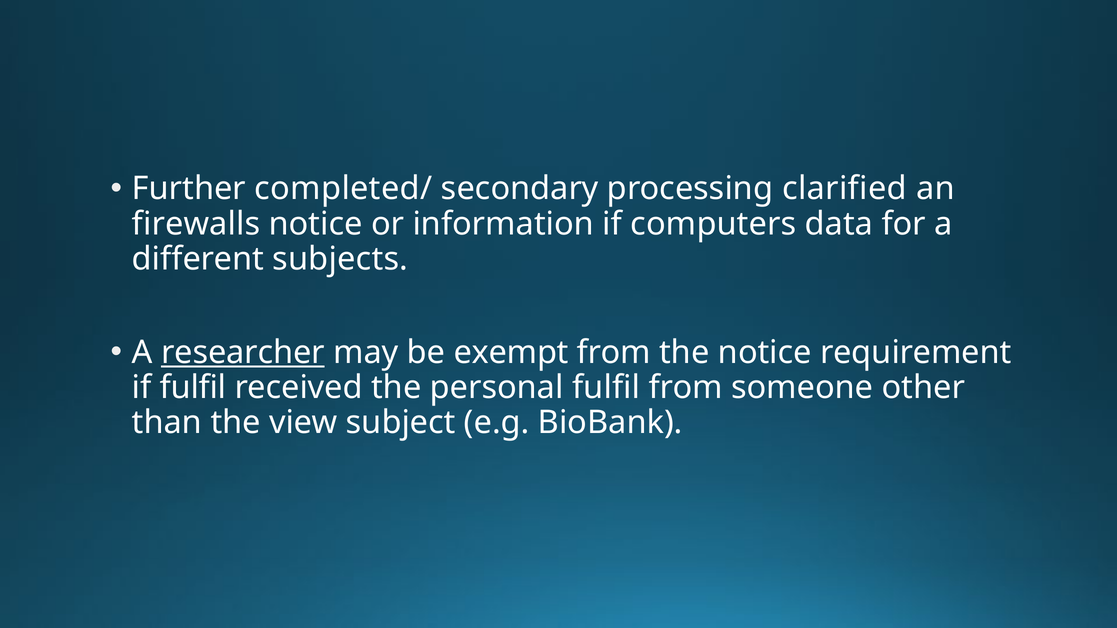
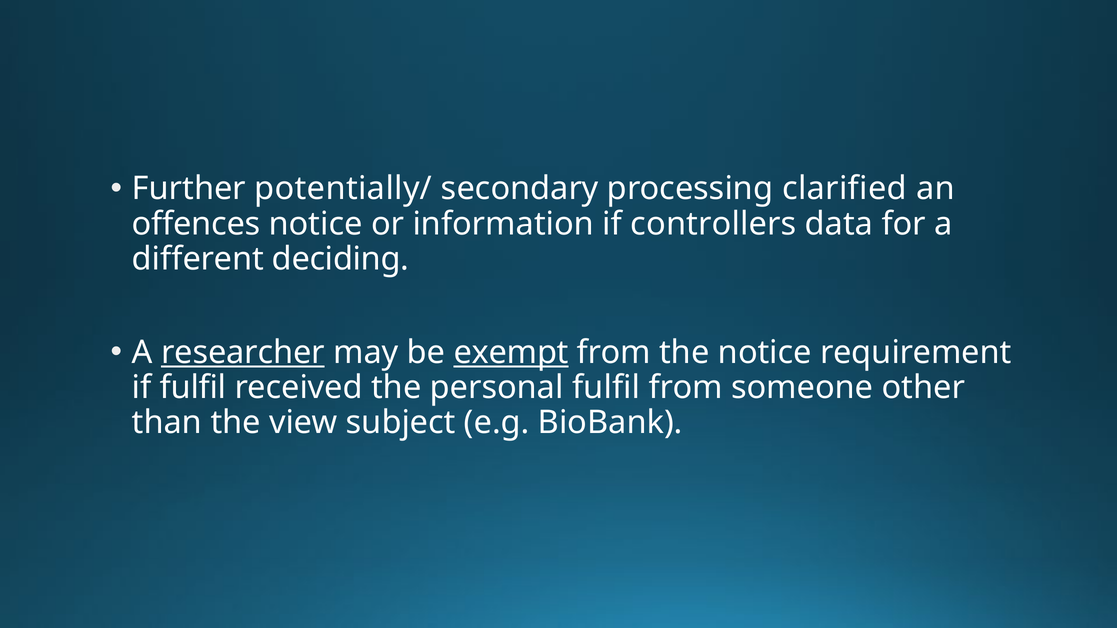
completed/: completed/ -> potentially/
firewalls: firewalls -> offences
computers: computers -> controllers
subjects: subjects -> deciding
exempt underline: none -> present
